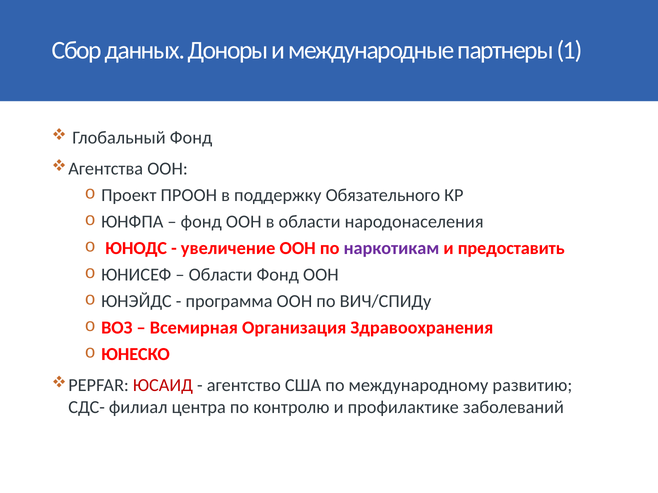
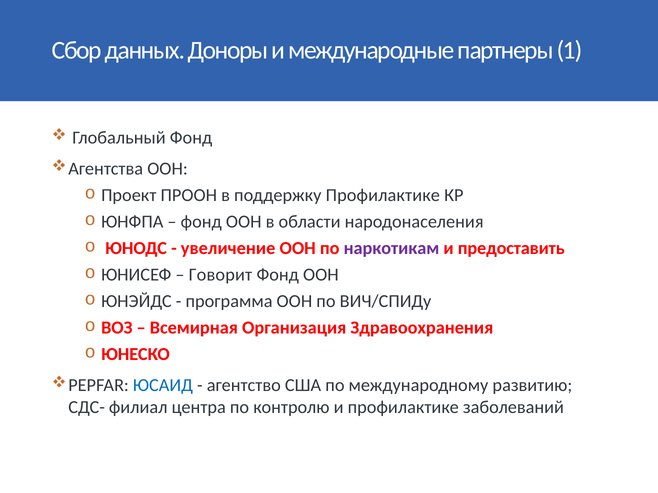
поддержку Обязательного: Обязательного -> Профилактике
Области at (221, 275): Области -> Говорит
ЮСАИД colour: red -> blue
